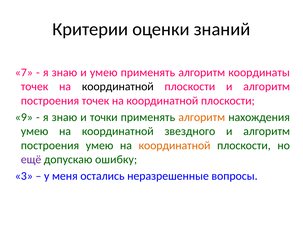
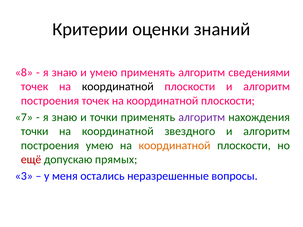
7: 7 -> 8
координаты: координаты -> сведениями
9: 9 -> 7
алгоритм at (202, 117) colour: orange -> purple
умею at (35, 131): умею -> точки
ещё colour: purple -> red
ошибку: ошибку -> прямых
